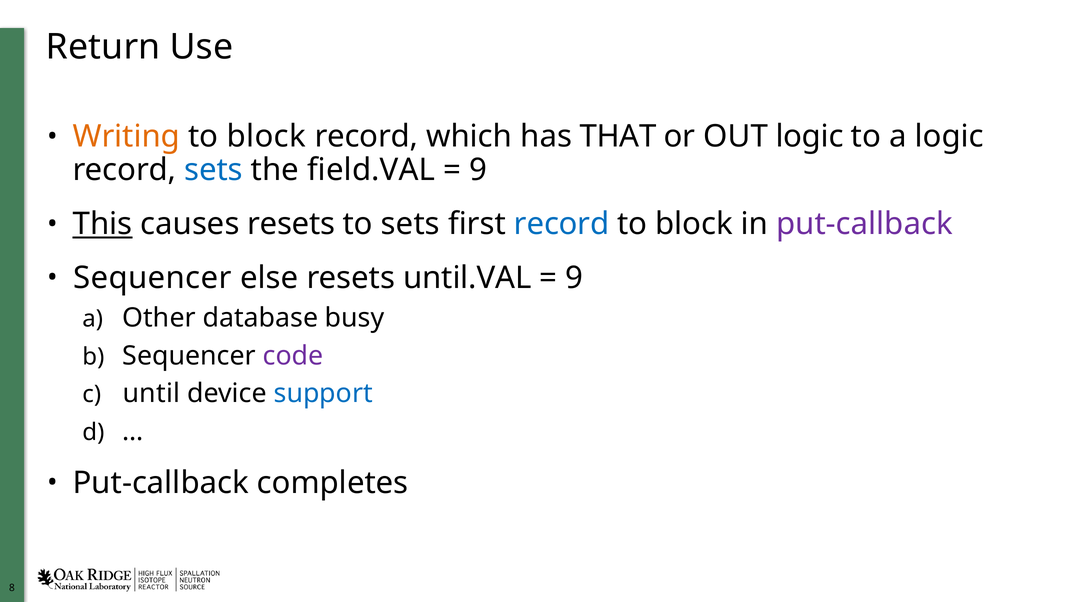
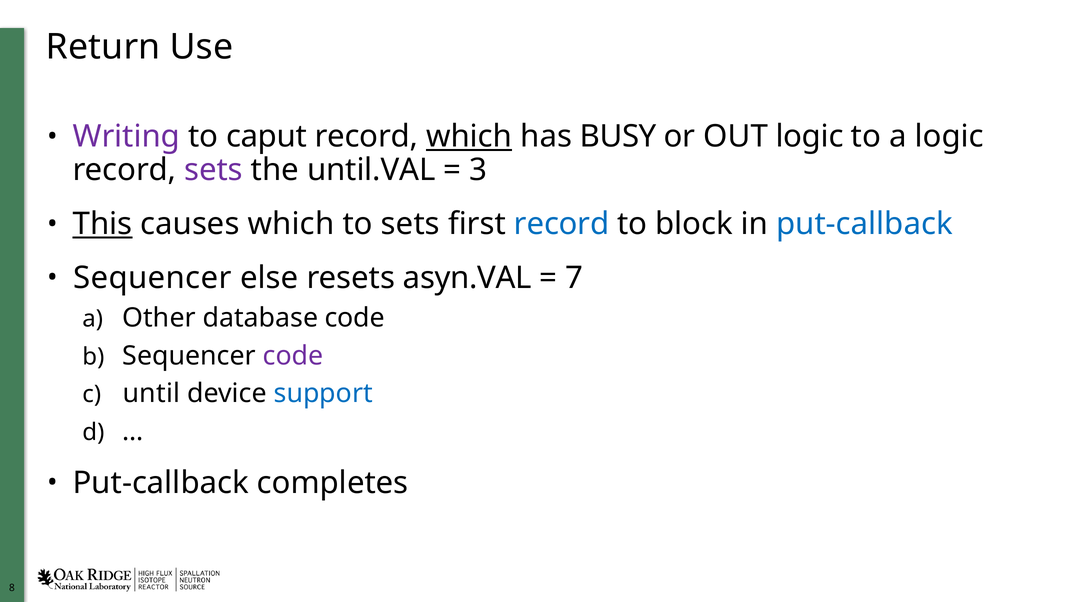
Writing colour: orange -> purple
block at (266, 136): block -> caput
which at (469, 136) underline: none -> present
THAT: THAT -> BUSY
sets at (213, 170) colour: blue -> purple
field.VAL: field.VAL -> until.VAL
9 at (478, 170): 9 -> 3
causes resets: resets -> which
put-callback at (865, 224) colour: purple -> blue
until.VAL: until.VAL -> asyn.VAL
9 at (574, 278): 9 -> 7
database busy: busy -> code
